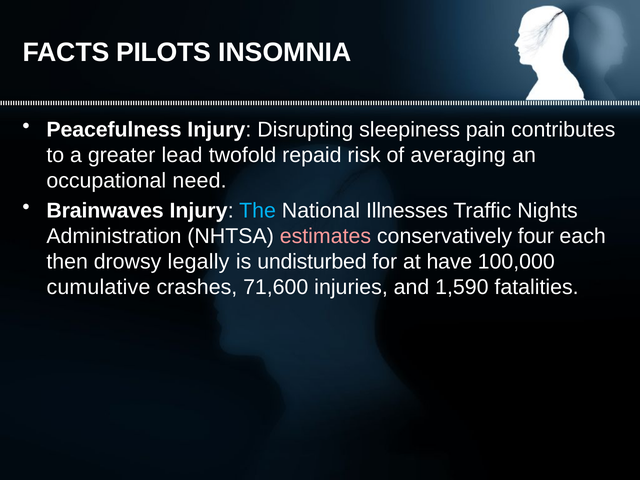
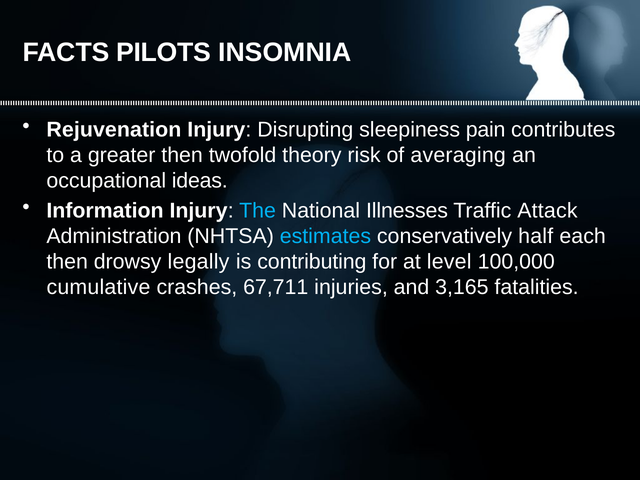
Peacefulness: Peacefulness -> Rejuvenation
greater lead: lead -> then
repaid: repaid -> theory
need: need -> ideas
Brainwaves: Brainwaves -> Information
Nights: Nights -> Attack
estimates colour: pink -> light blue
four: four -> half
undisturbed: undisturbed -> contributing
have: have -> level
71,600: 71,600 -> 67,711
1,590: 1,590 -> 3,165
